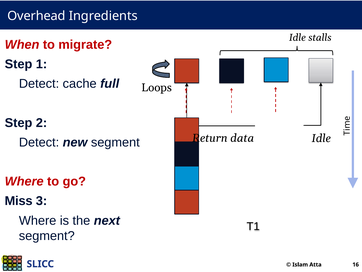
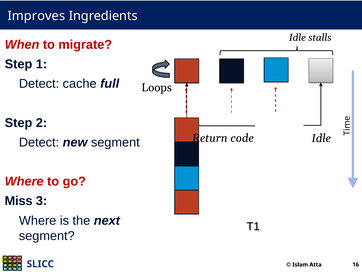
Overhead: Overhead -> Improves
data: data -> code
